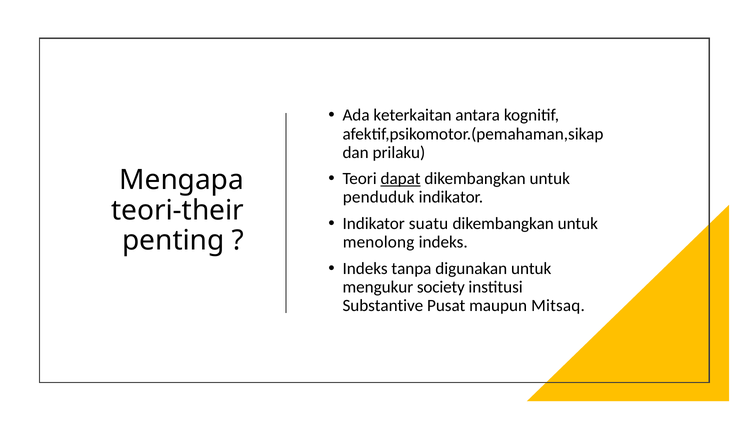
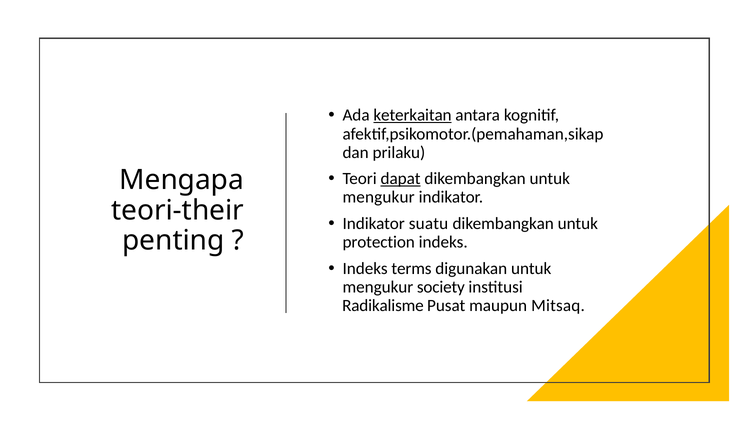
keterkaitan underline: none -> present
penduduk at (379, 197): penduduk -> mengukur
menolong: menolong -> protection
tanpa: tanpa -> terms
Substantive: Substantive -> Radikalisme
